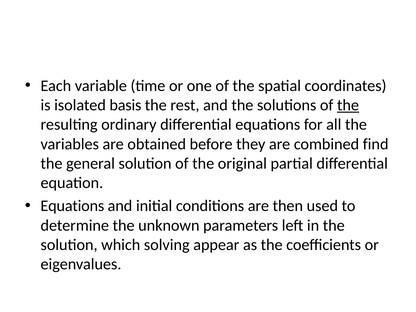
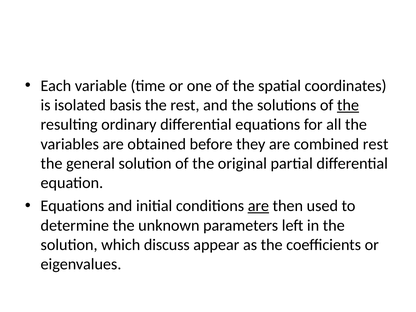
combined find: find -> rest
are at (258, 206) underline: none -> present
solving: solving -> discuss
